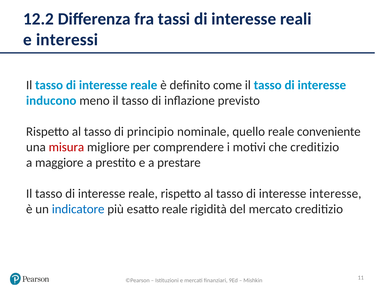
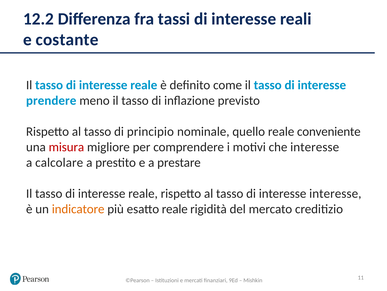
interessi: interessi -> costante
inducono: inducono -> prendere
che creditizio: creditizio -> interesse
maggiore: maggiore -> calcolare
indicatore colour: blue -> orange
